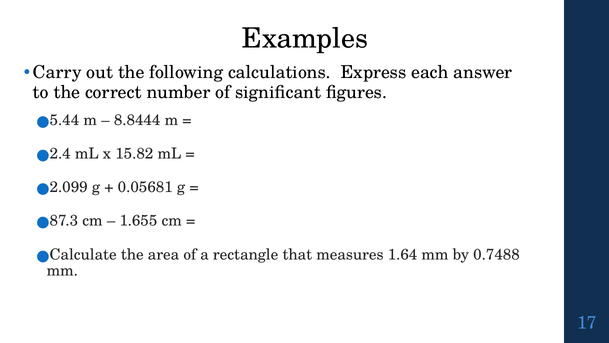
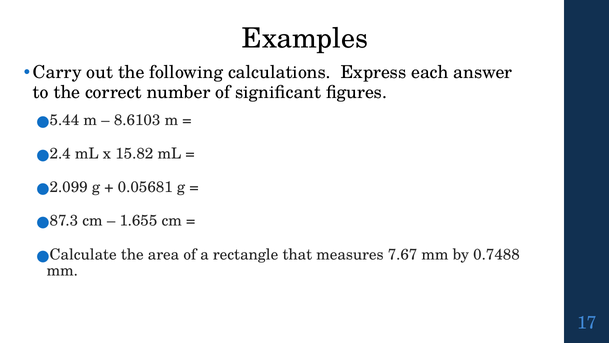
8.8444: 8.8444 -> 8.6103
1.64: 1.64 -> 7.67
